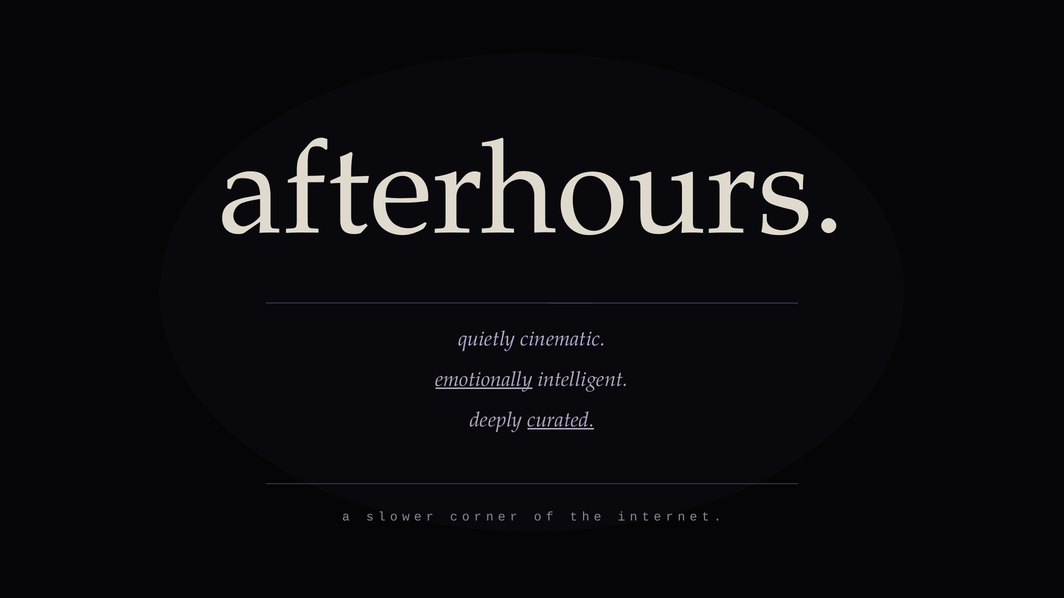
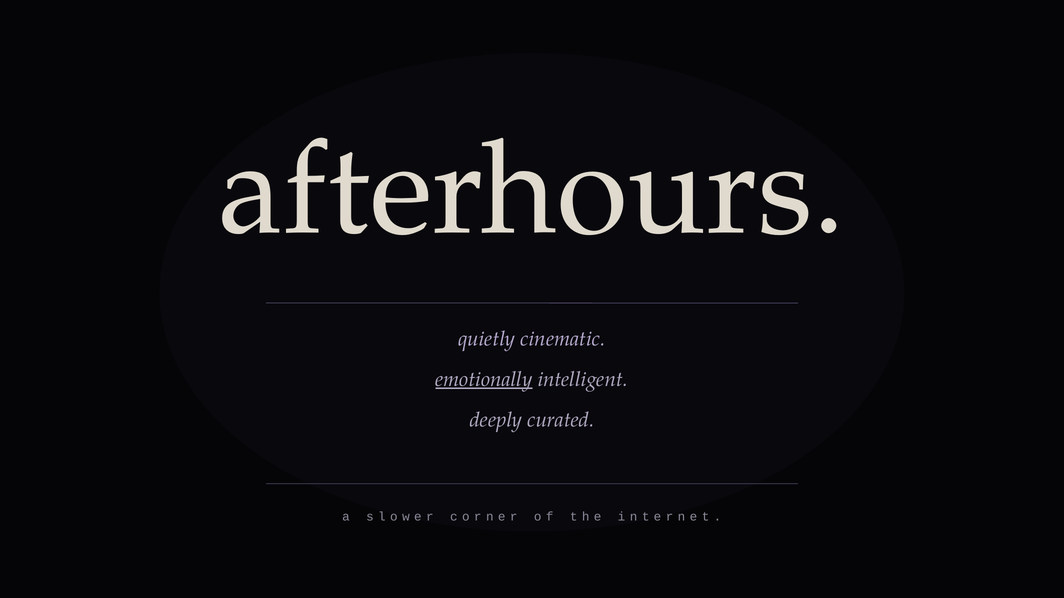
curated underline: present -> none
